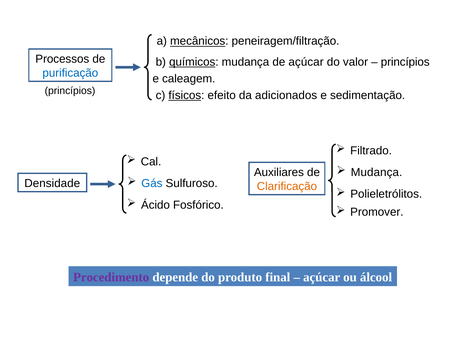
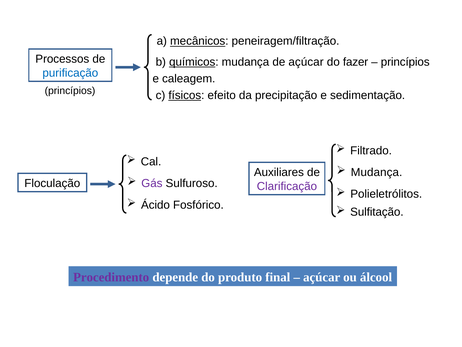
valor: valor -> fazer
adicionados: adicionados -> precipitação
Gás colour: blue -> purple
Densidade: Densidade -> Floculação
Clarificação colour: orange -> purple
Promover: Promover -> Sulfitação
